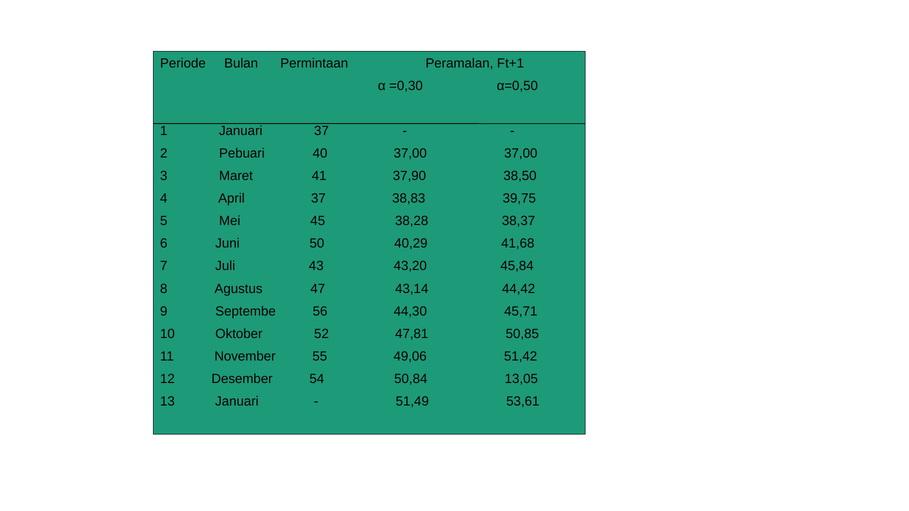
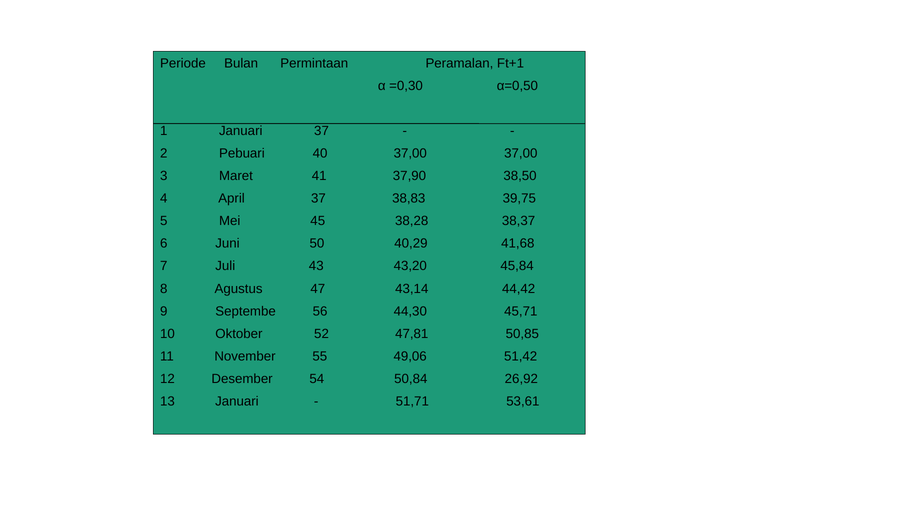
13,05: 13,05 -> 26,92
51,49: 51,49 -> 51,71
